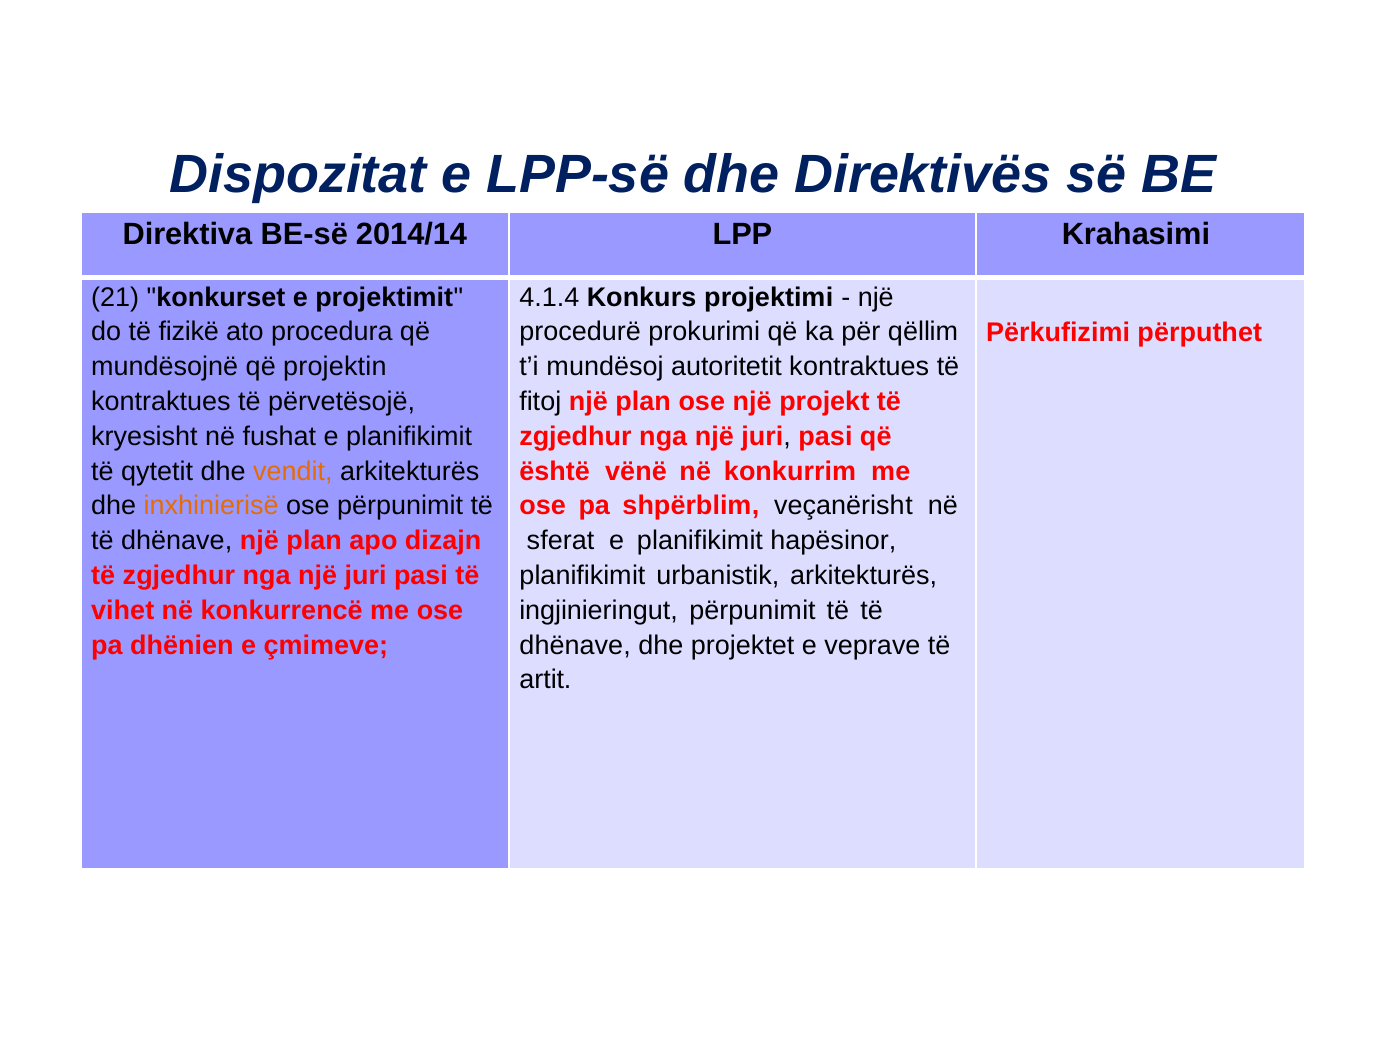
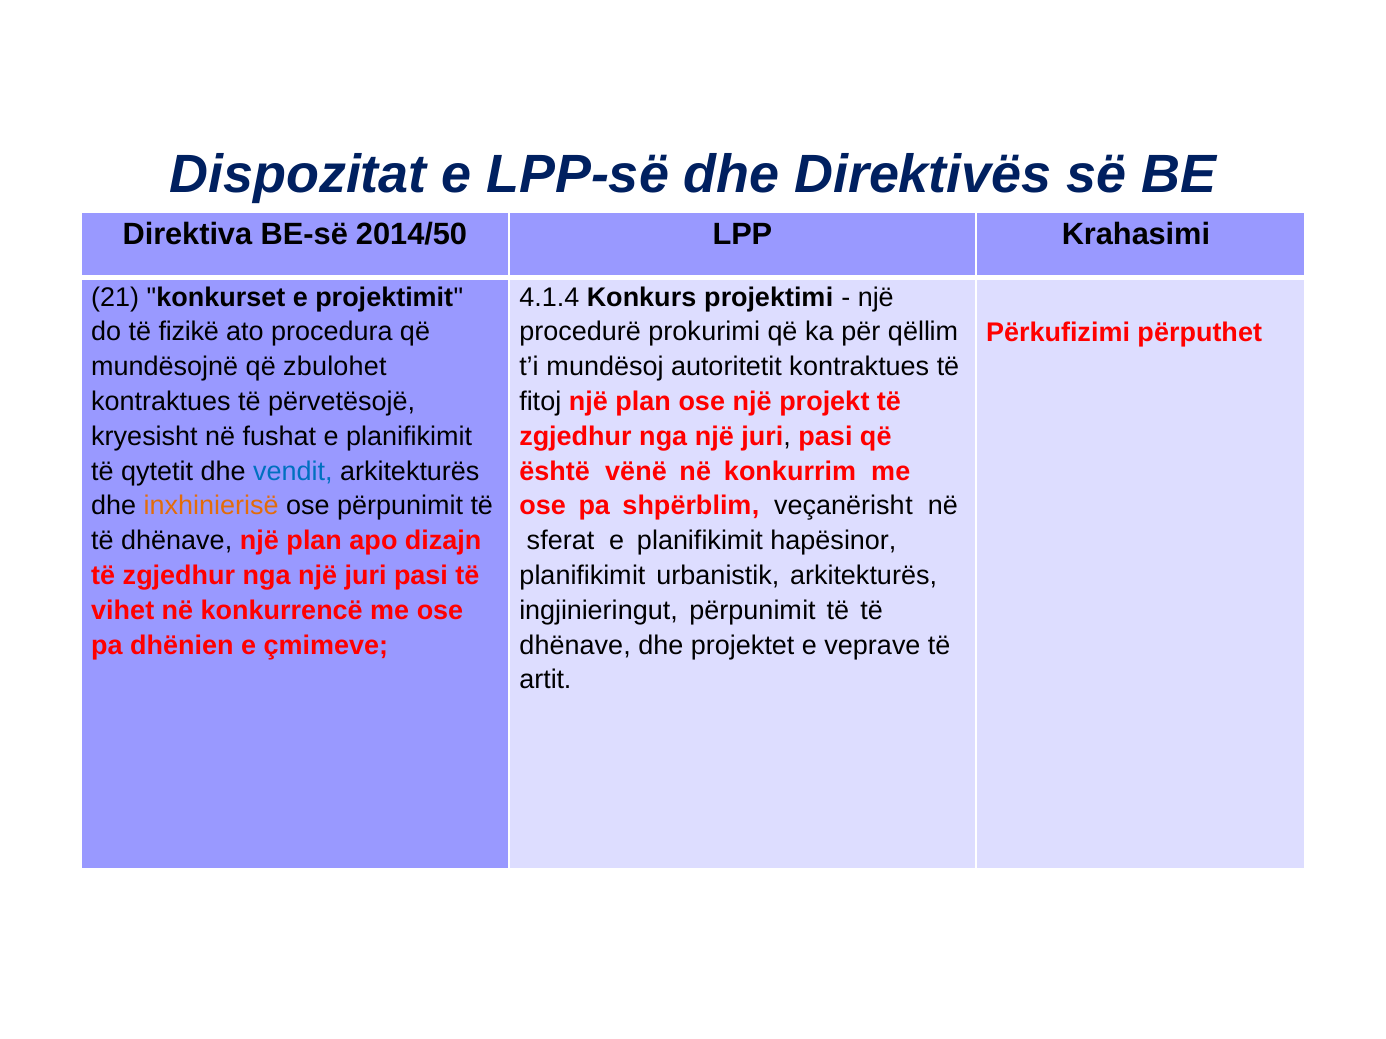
2014/14: 2014/14 -> 2014/50
projektin: projektin -> zbulohet
vendit colour: orange -> blue
